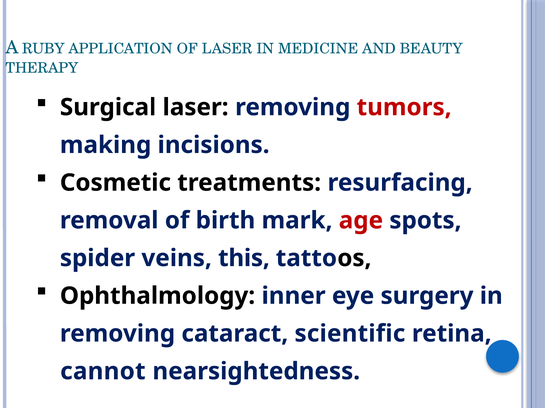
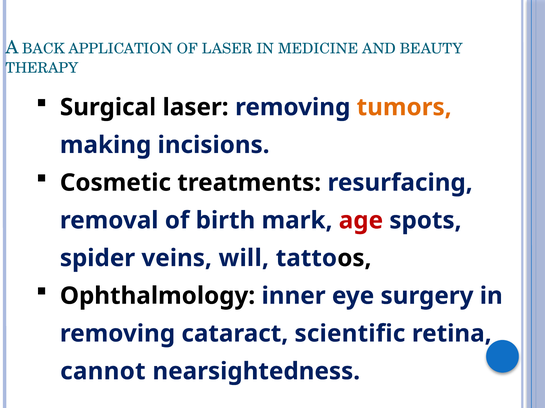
RUBY: RUBY -> BACK
tumors colour: red -> orange
this: this -> will
